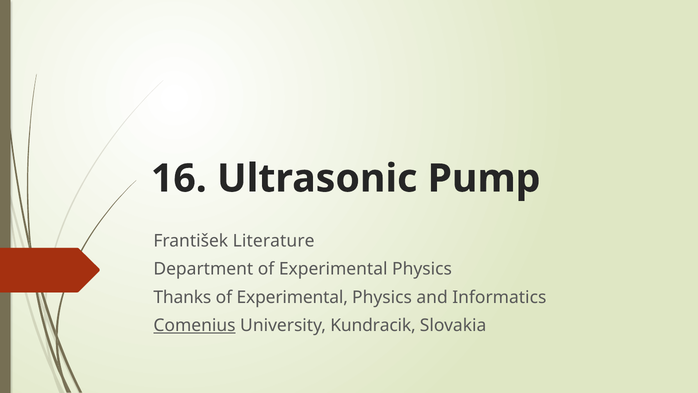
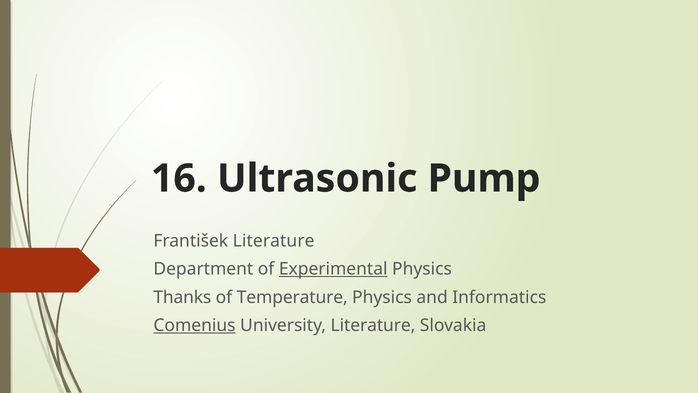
Experimental at (333, 269) underline: none -> present
Experimental at (292, 297): Experimental -> Temperature
University Kundracik: Kundracik -> Literature
